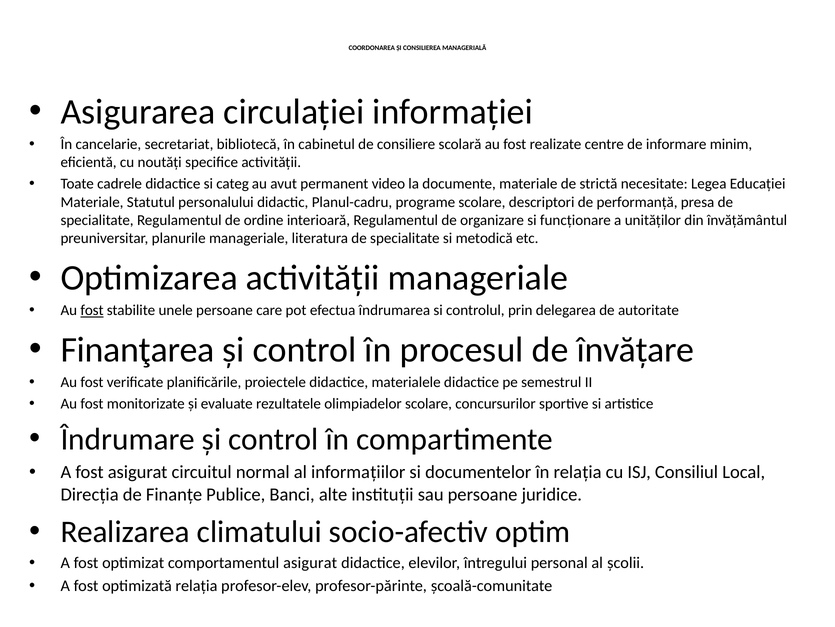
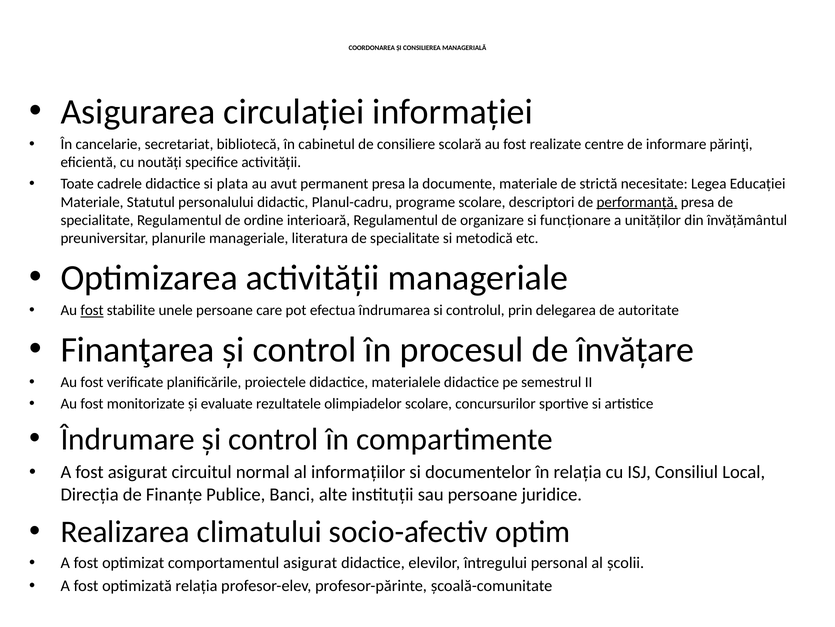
minim: minim -> părinţi
categ: categ -> plata
permanent video: video -> presa
performanță underline: none -> present
